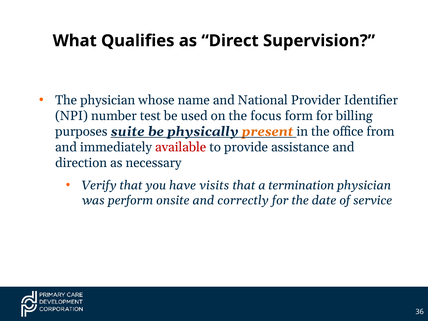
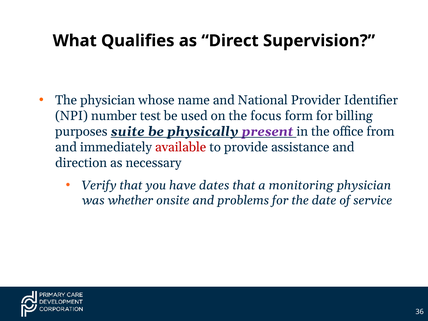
present colour: orange -> purple
visits: visits -> dates
termination: termination -> monitoring
perform: perform -> whether
correctly: correctly -> problems
